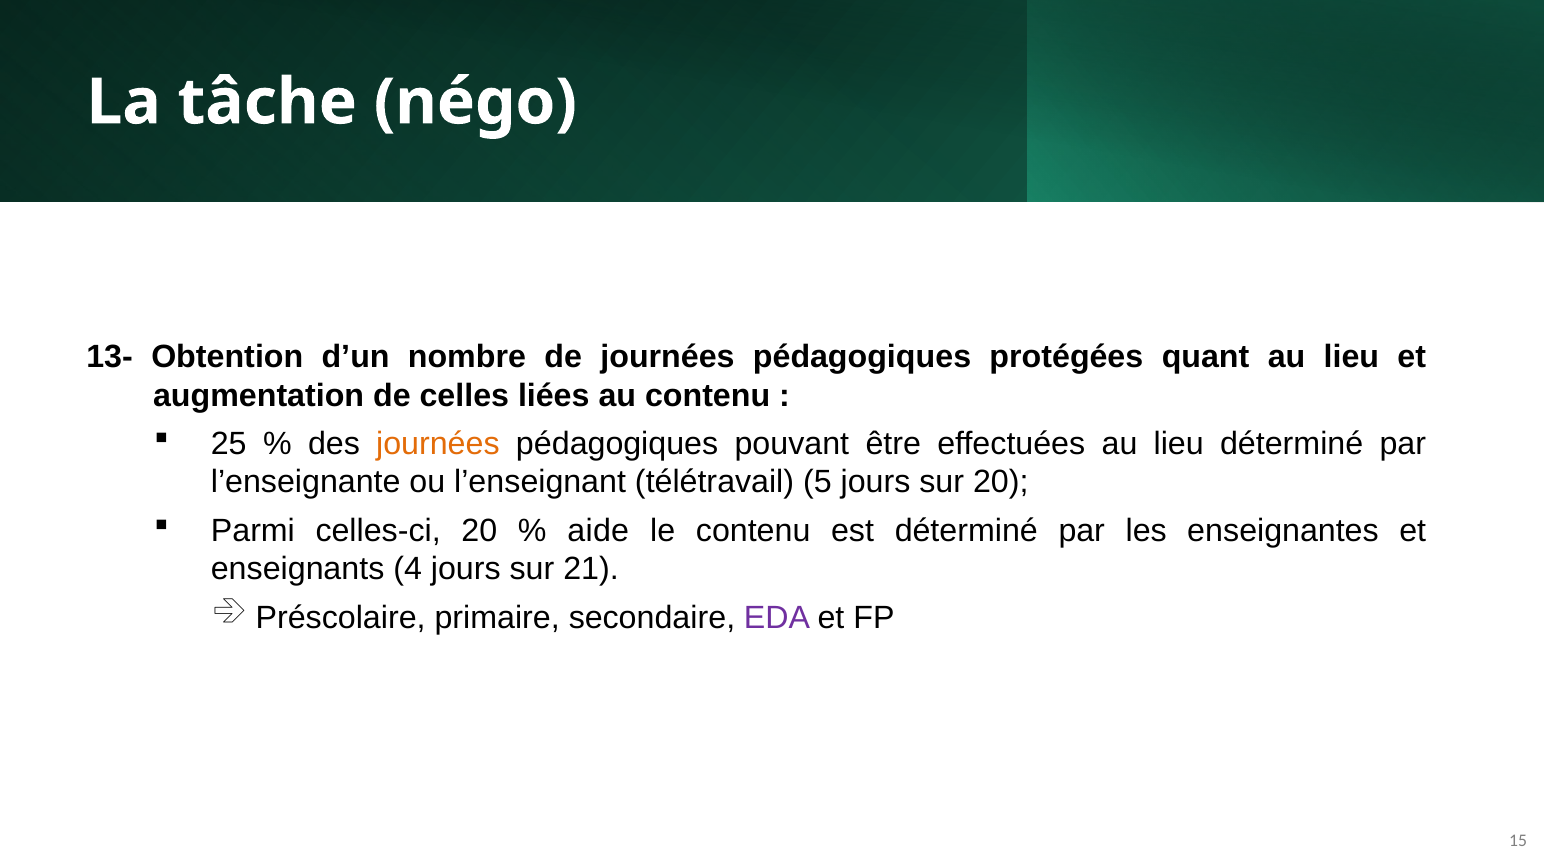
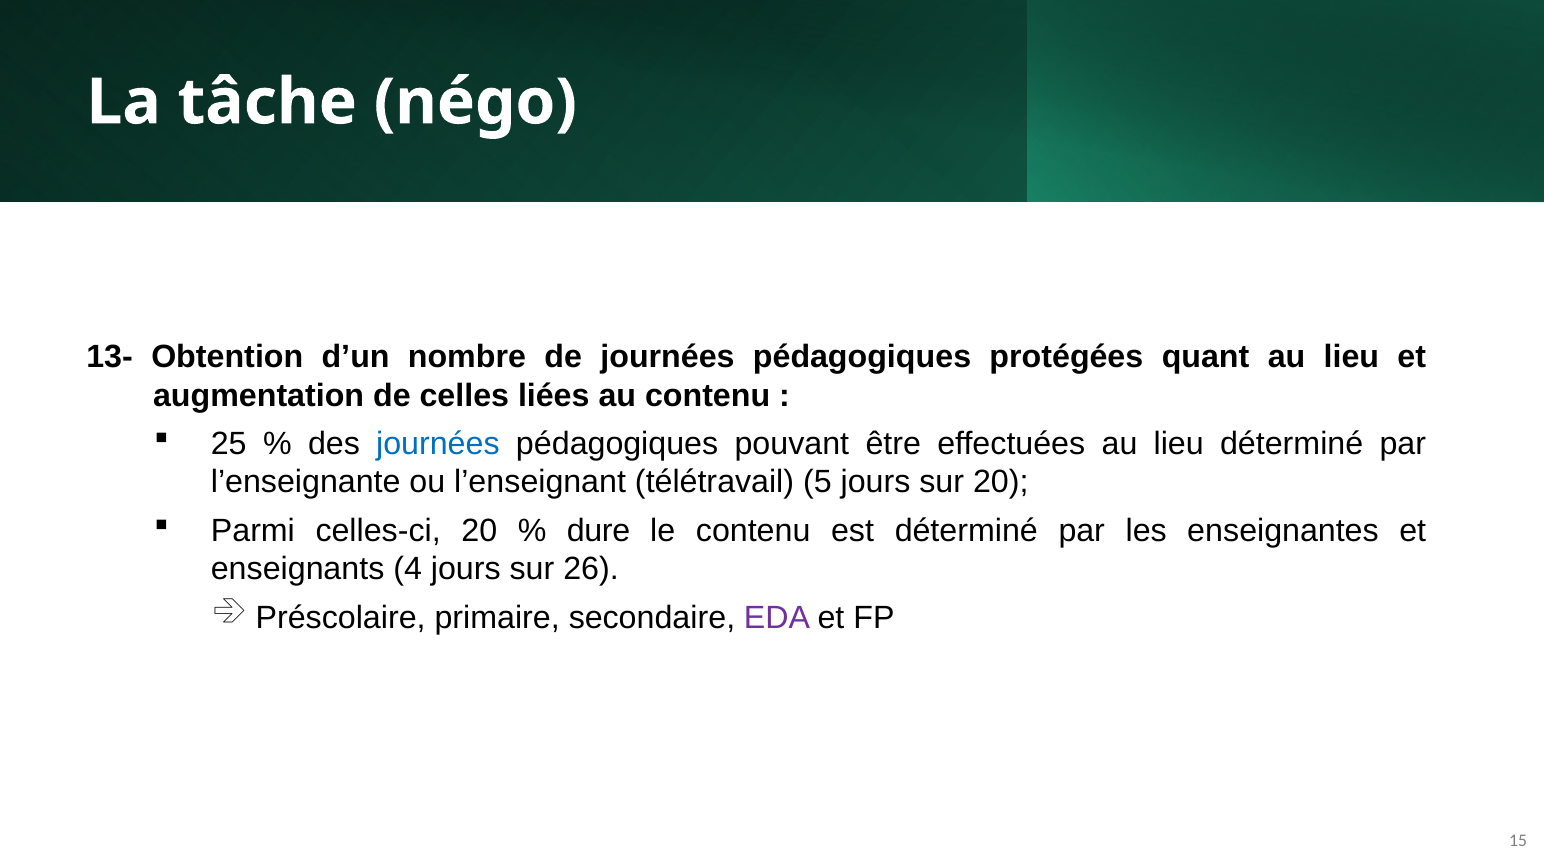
journées at (438, 444) colour: orange -> blue
aide: aide -> dure
21: 21 -> 26
